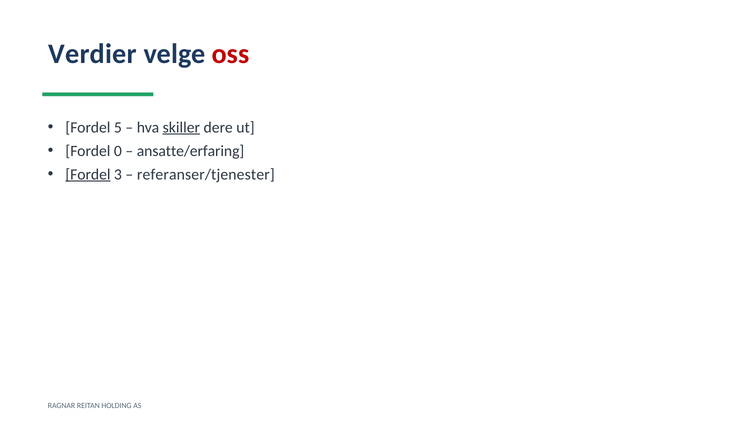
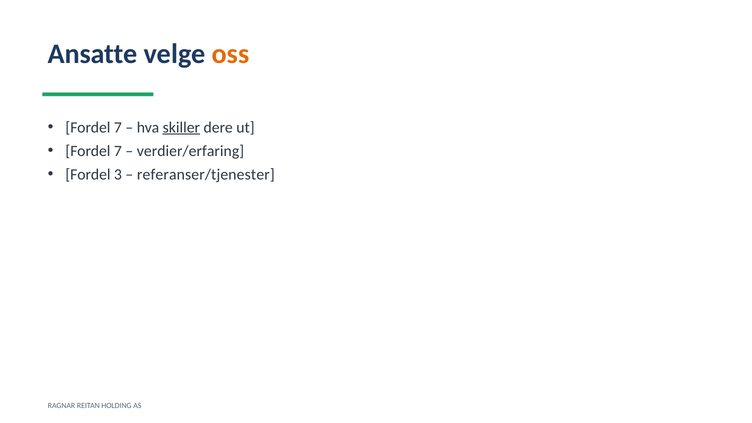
Verdier: Verdier -> Ansatte
oss colour: red -> orange
5 at (118, 127): 5 -> 7
0 at (118, 151): 0 -> 7
ansatte/erfaring: ansatte/erfaring -> verdier/erfaring
Fordel at (88, 174) underline: present -> none
